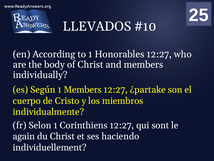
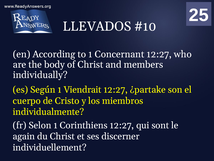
Honorables: Honorables -> Concernant
1 Members: Members -> Viendrait
haciendo: haciendo -> discerner
